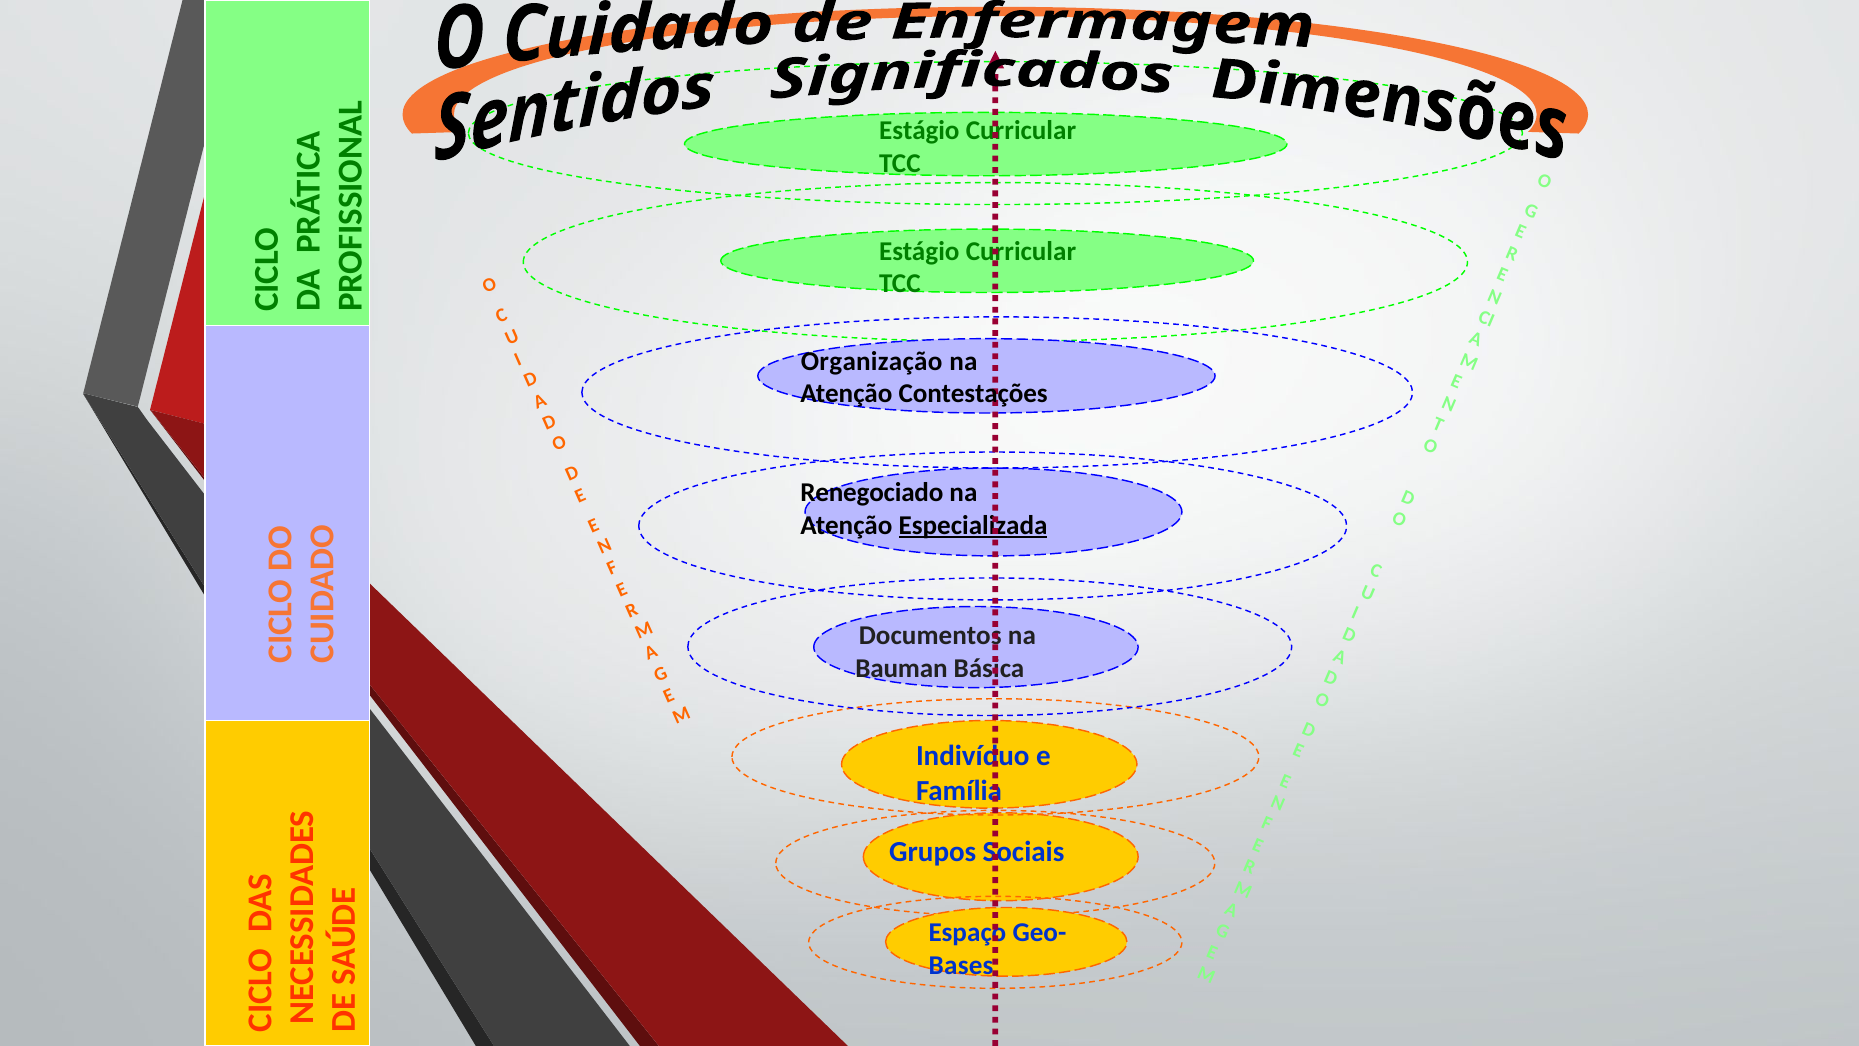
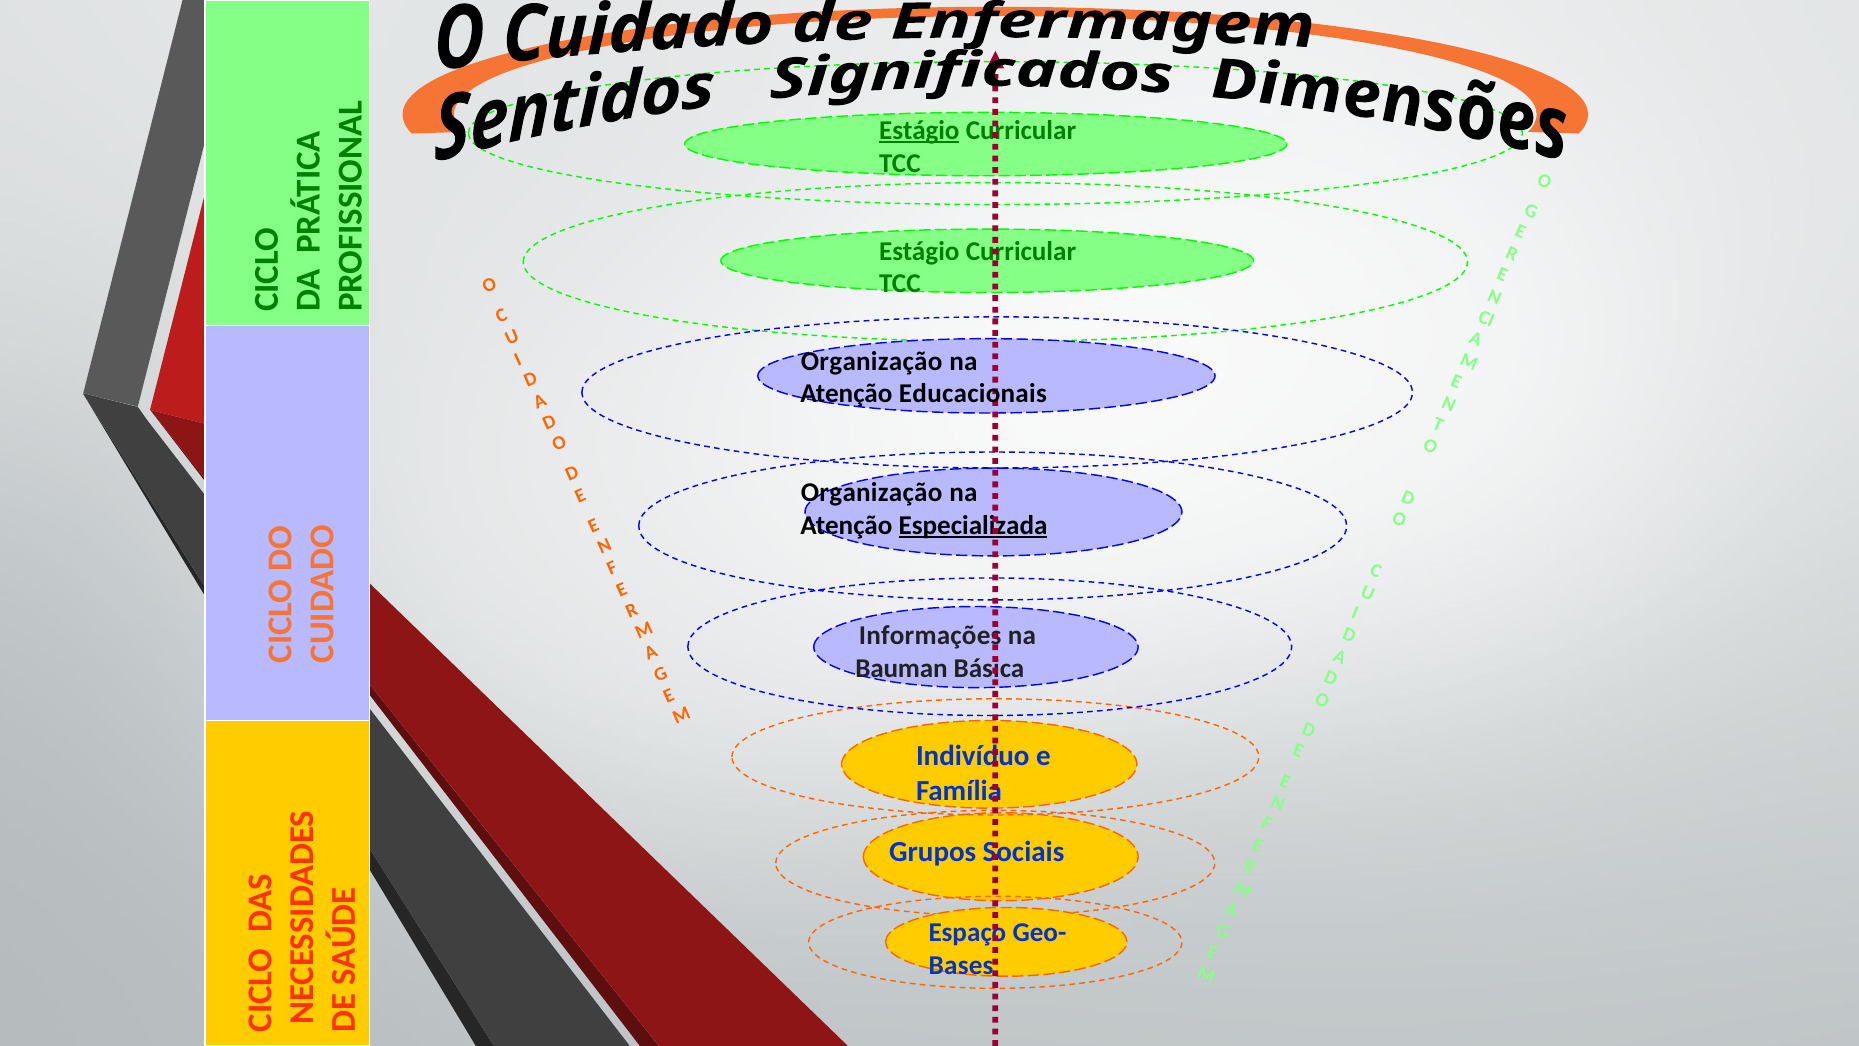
Estágio at (919, 131) underline: none -> present
Contestações: Contestações -> Educacionais
Renegociado at (872, 493): Renegociado -> Organização
Documentos: Documentos -> Informações
